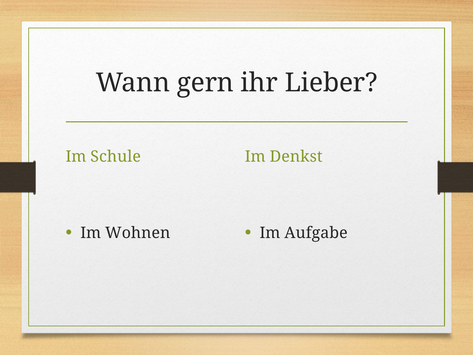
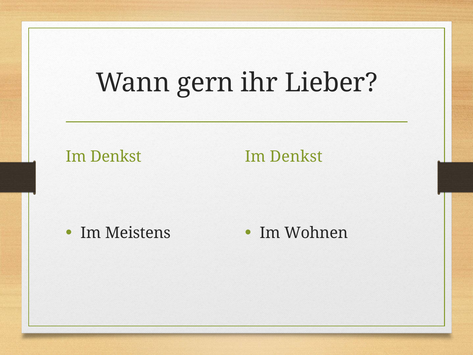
Schule at (116, 157): Schule -> Denkst
Wohnen: Wohnen -> Meistens
Aufgabe: Aufgabe -> Wohnen
